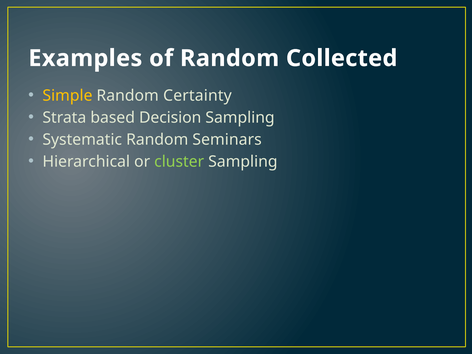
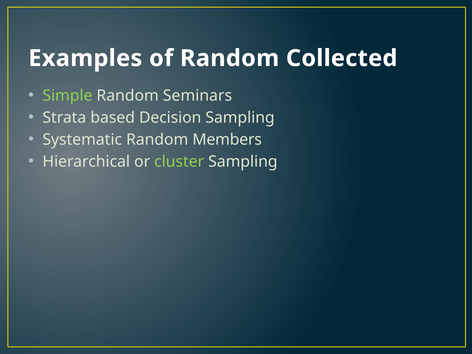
Simple colour: yellow -> light green
Certainty: Certainty -> Seminars
Seminars: Seminars -> Members
